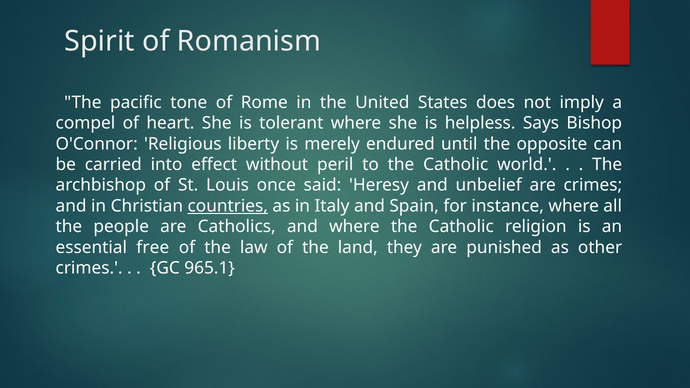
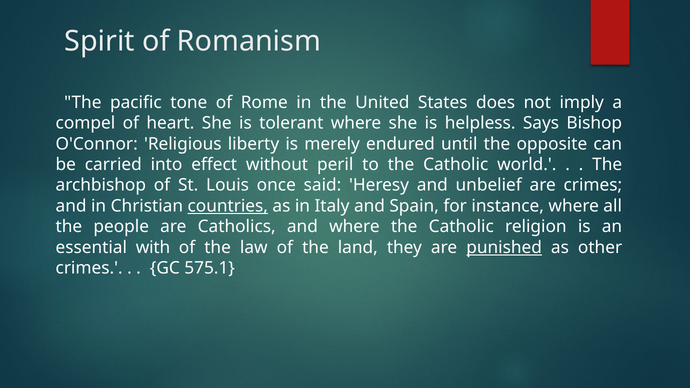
free: free -> with
punished underline: none -> present
965.1: 965.1 -> 575.1
